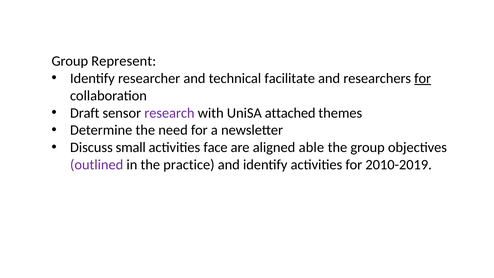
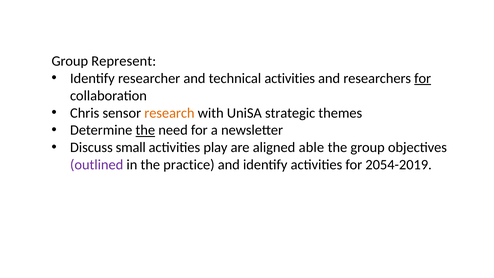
technical facilitate: facilitate -> activities
Draft: Draft -> Chris
research colour: purple -> orange
attached: attached -> strategic
the at (145, 130) underline: none -> present
face: face -> play
2010-2019: 2010-2019 -> 2054-2019
